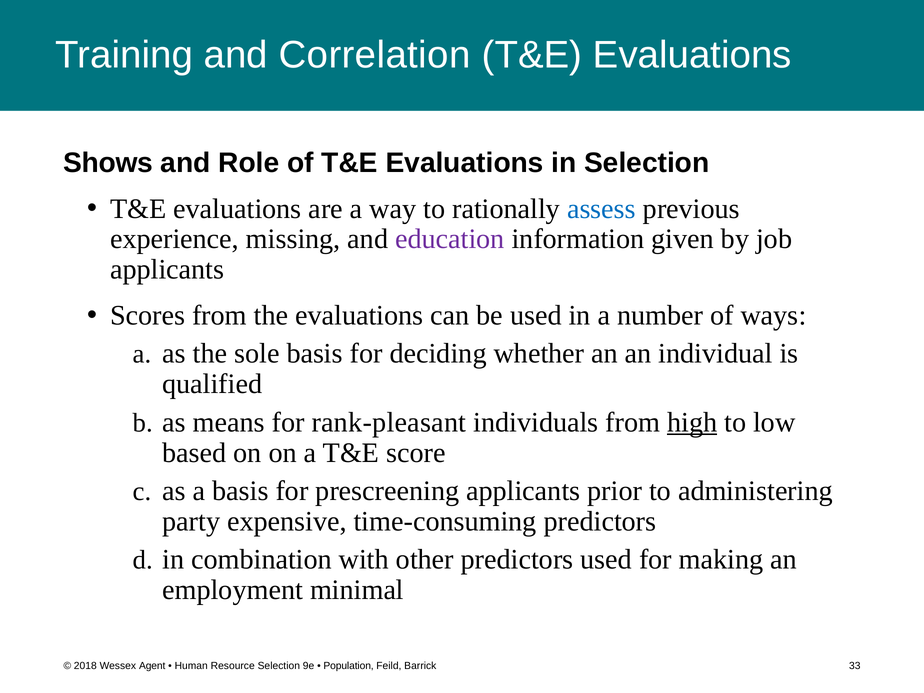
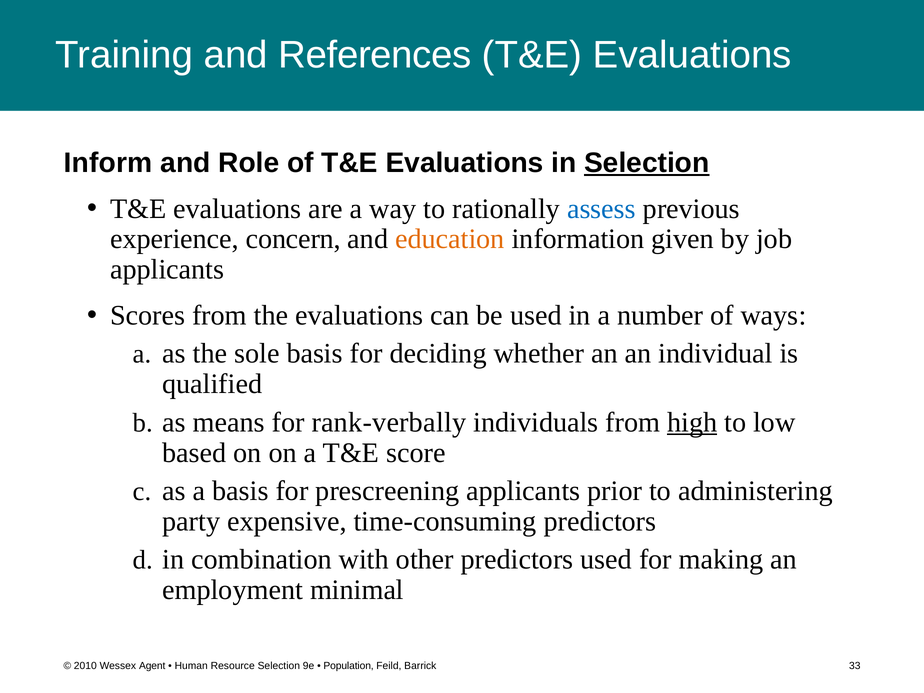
Correlation: Correlation -> References
Shows: Shows -> Inform
Selection at (647, 163) underline: none -> present
missing: missing -> concern
education colour: purple -> orange
rank-pleasant: rank-pleasant -> rank-verbally
2018: 2018 -> 2010
